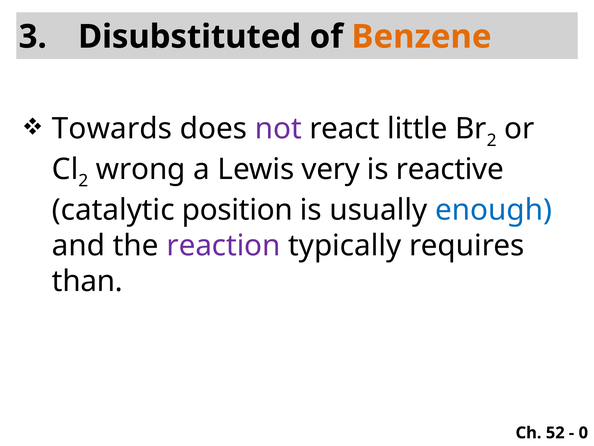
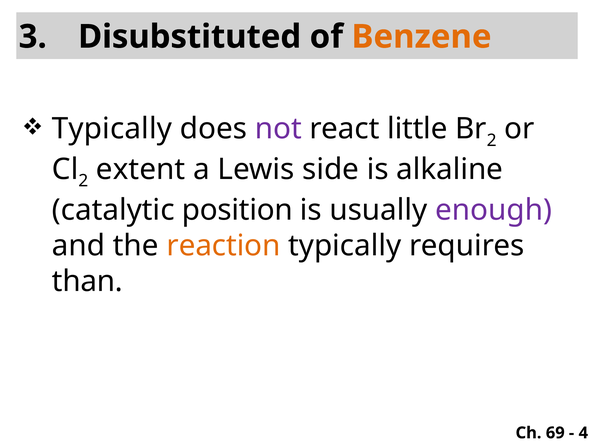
Towards at (112, 129): Towards -> Typically
wrong: wrong -> extent
very: very -> side
reactive: reactive -> alkaline
enough colour: blue -> purple
reaction colour: purple -> orange
52: 52 -> 69
0: 0 -> 4
